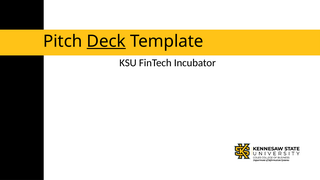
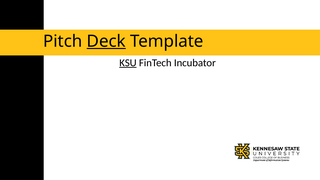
KSU underline: none -> present
